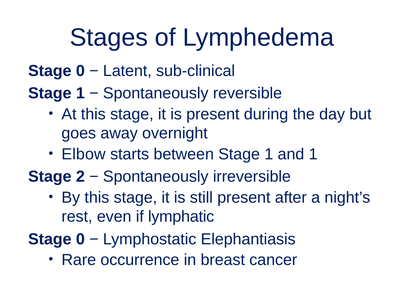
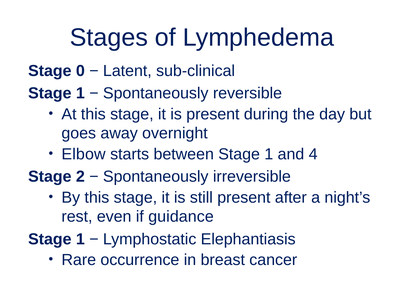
and 1: 1 -> 4
lymphatic: lymphatic -> guidance
0 at (80, 239): 0 -> 1
